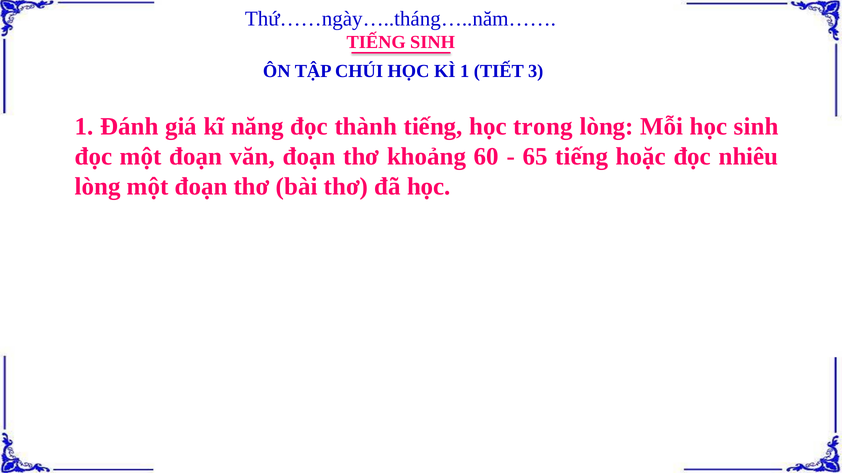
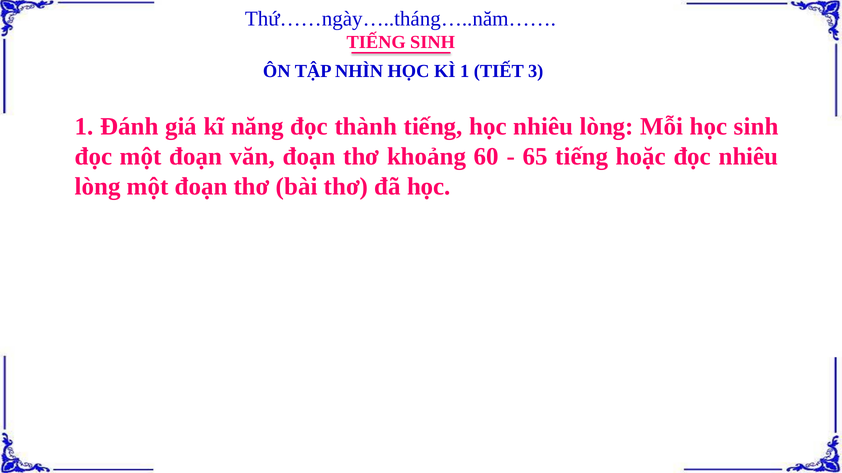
CHÚI: CHÚI -> NHÌN
học trong: trong -> nhiêu
